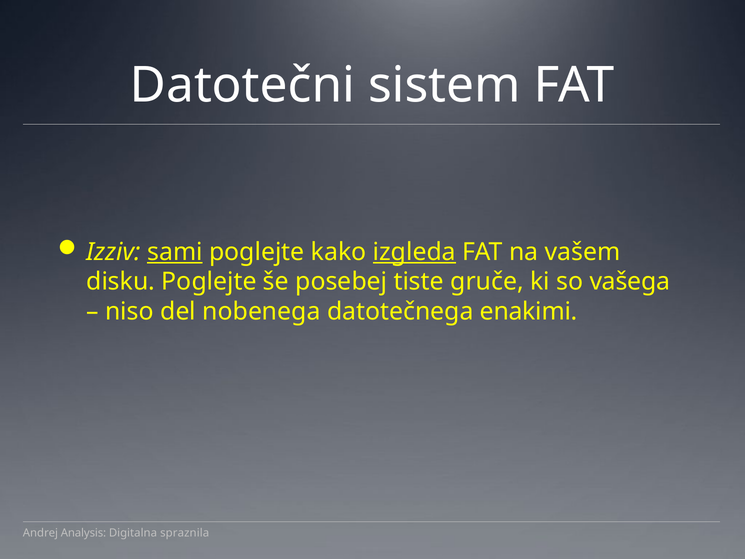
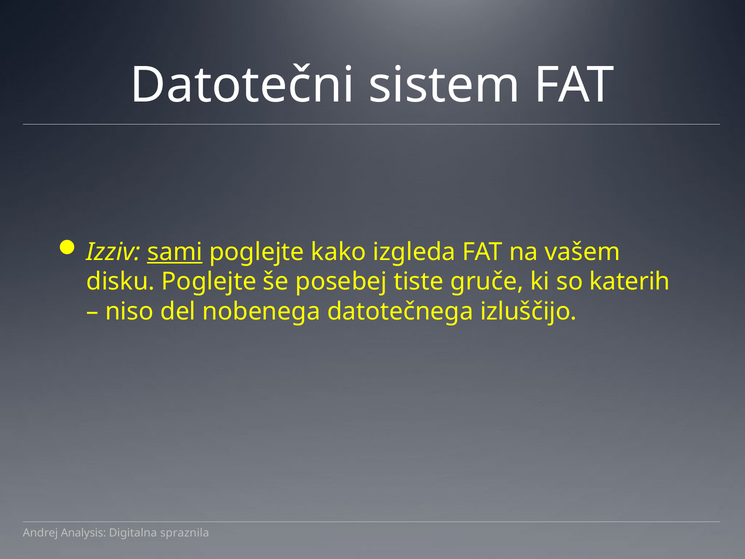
izgleda underline: present -> none
vašega: vašega -> katerih
enakimi: enakimi -> izluščijo
